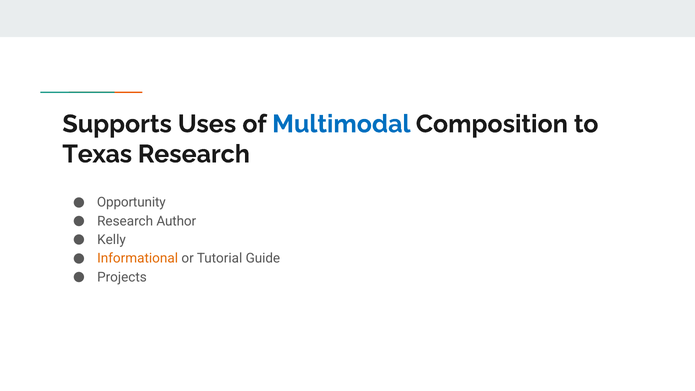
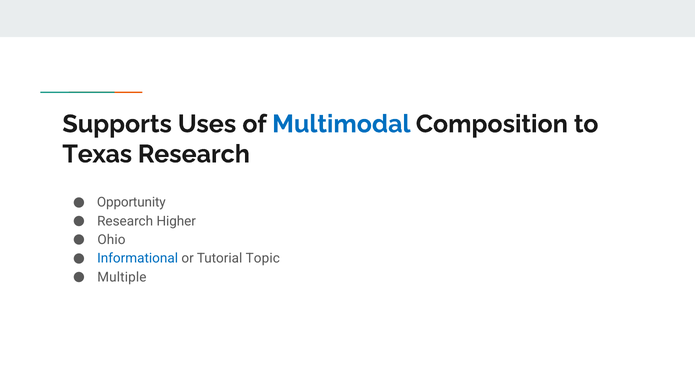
Author: Author -> Higher
Kelly: Kelly -> Ohio
Informational colour: orange -> blue
Guide: Guide -> Topic
Projects: Projects -> Multiple
